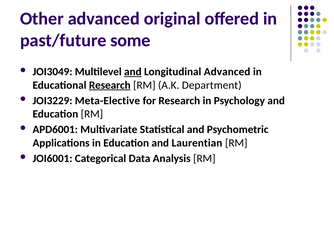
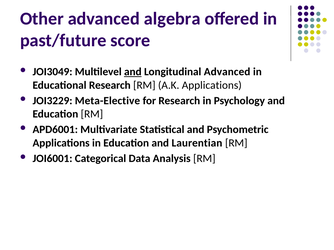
original: original -> algebra
some: some -> score
Research at (110, 85) underline: present -> none
A.K Department: Department -> Applications
